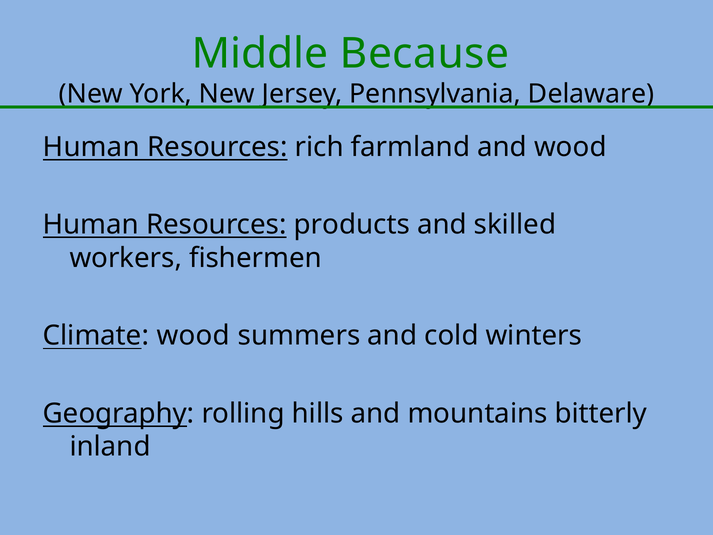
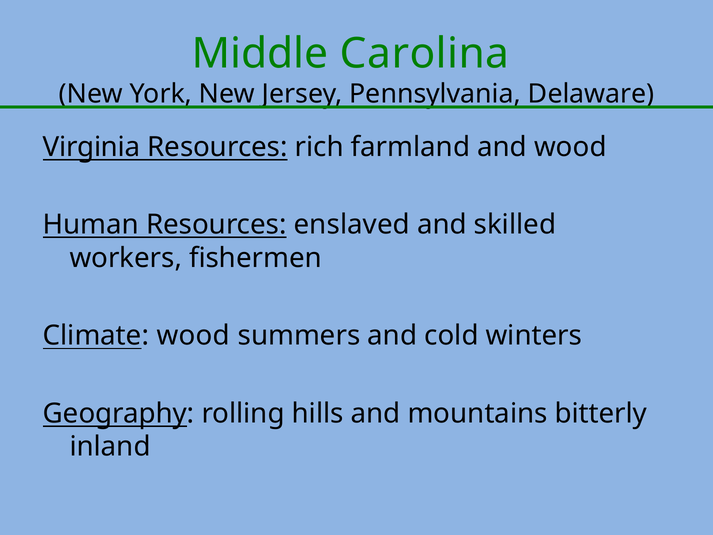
Because: Because -> Carolina
Human at (91, 147): Human -> Virginia
products: products -> enslaved
